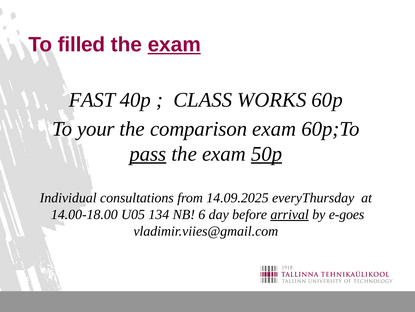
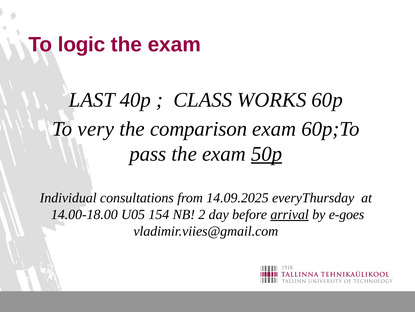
filled: filled -> logic
exam at (174, 45) underline: present -> none
FAST: FAST -> LAST
your: your -> very
pass underline: present -> none
134: 134 -> 154
6: 6 -> 2
